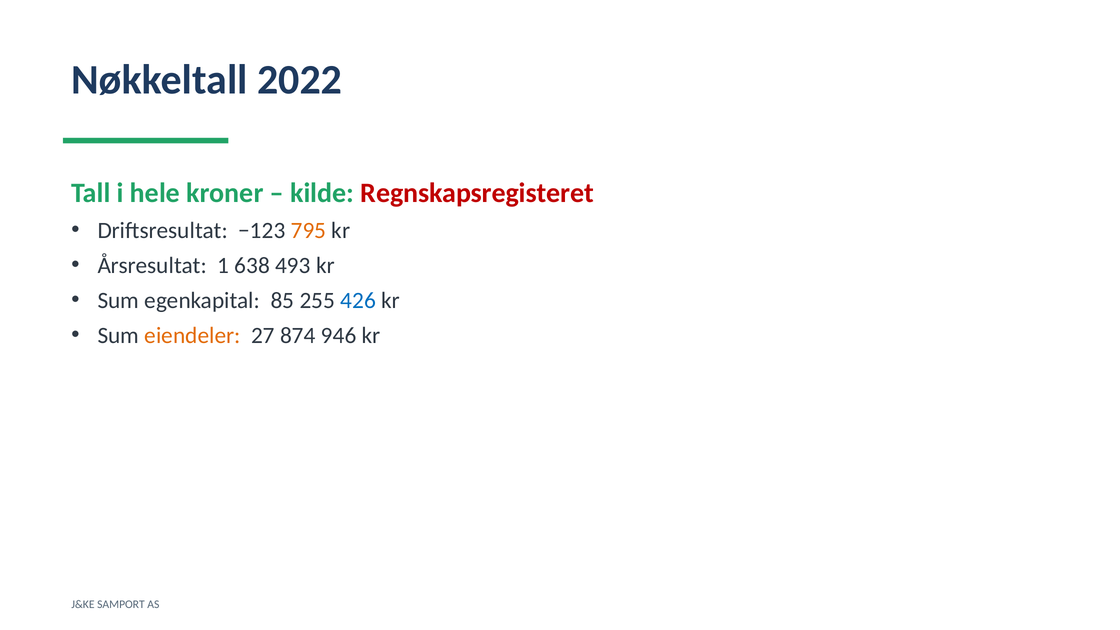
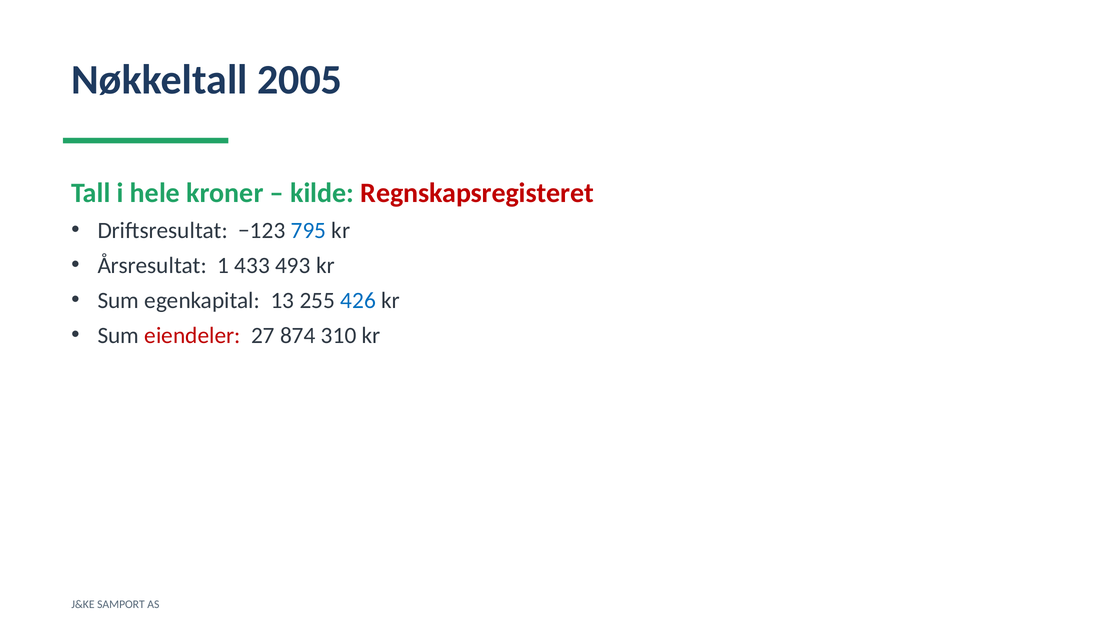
2022: 2022 -> 2005
795 colour: orange -> blue
638: 638 -> 433
85: 85 -> 13
eiendeler colour: orange -> red
946: 946 -> 310
